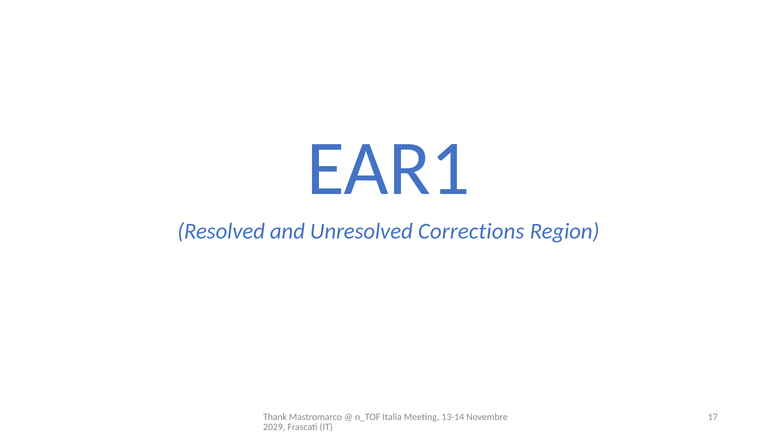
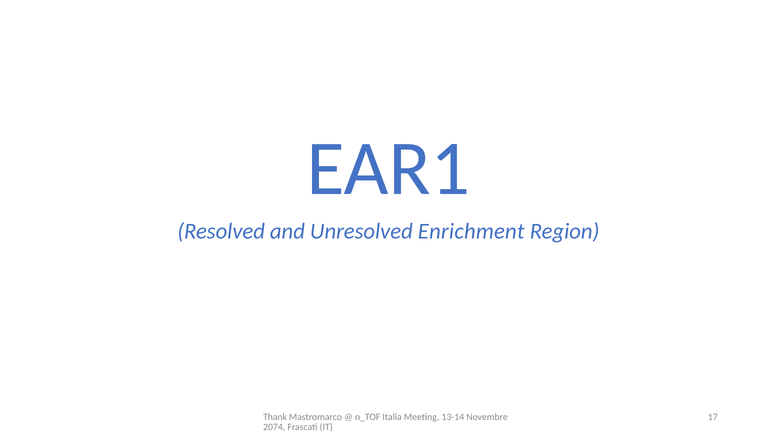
Corrections: Corrections -> Enrichment
2029: 2029 -> 2074
